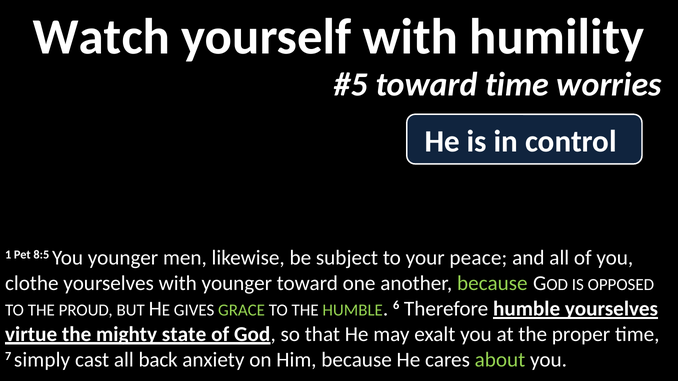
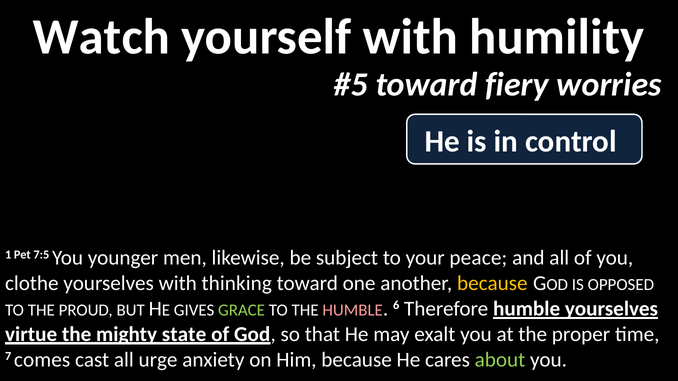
toward time: time -> fiery
8:5: 8:5 -> 7:5
with younger: younger -> thinking
because at (492, 284) colour: light green -> yellow
HUMBLE at (353, 310) colour: light green -> pink
simply: simply -> comes
back: back -> urge
